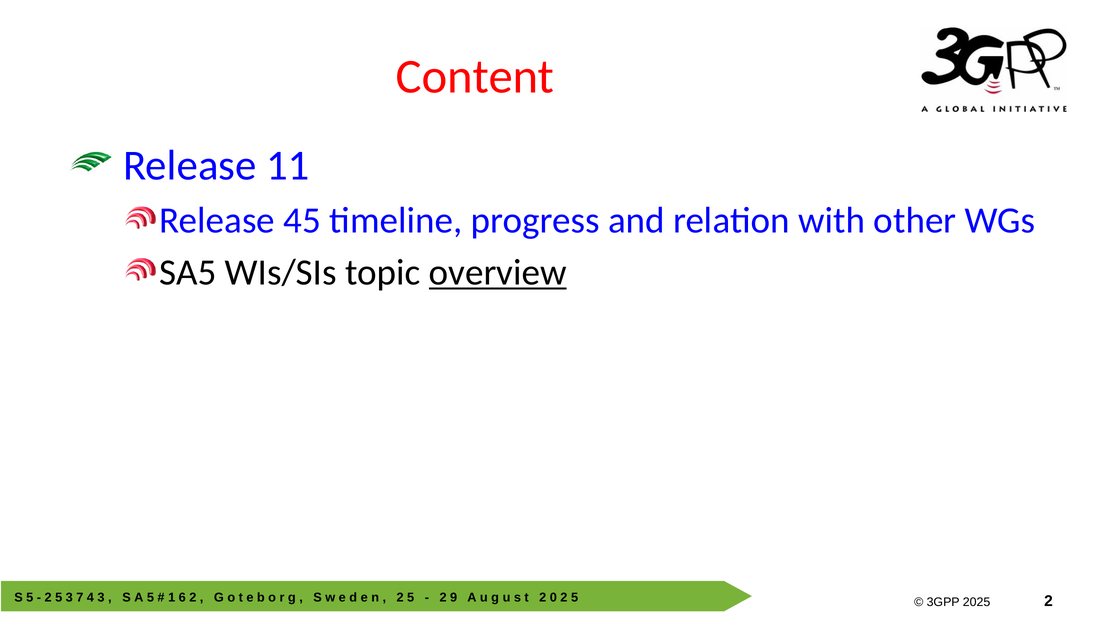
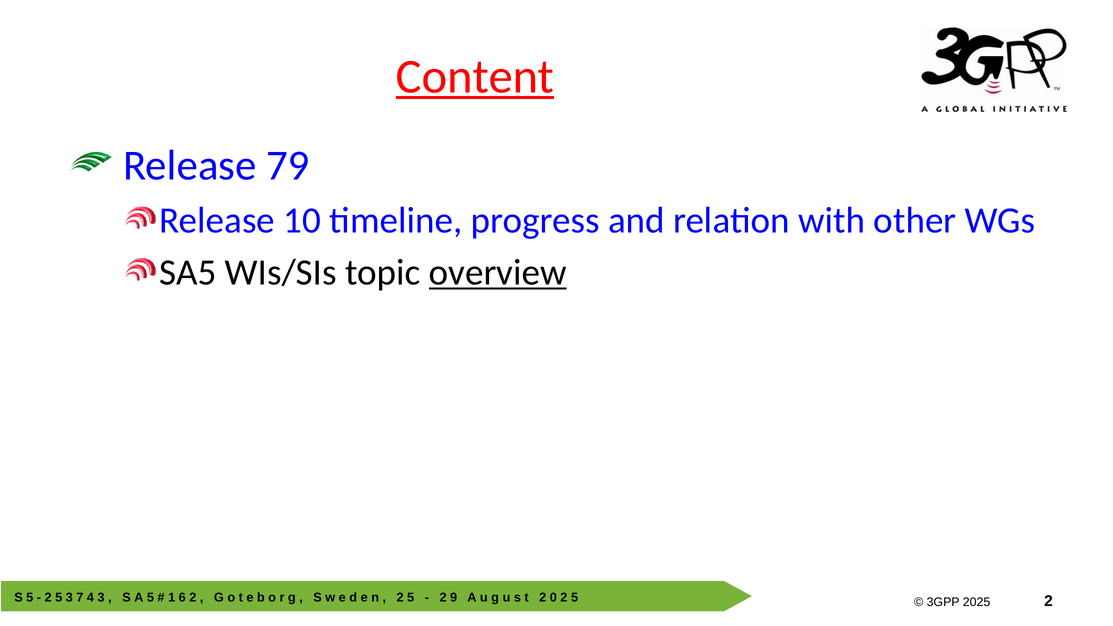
Content underline: none -> present
11: 11 -> 79
45: 45 -> 10
